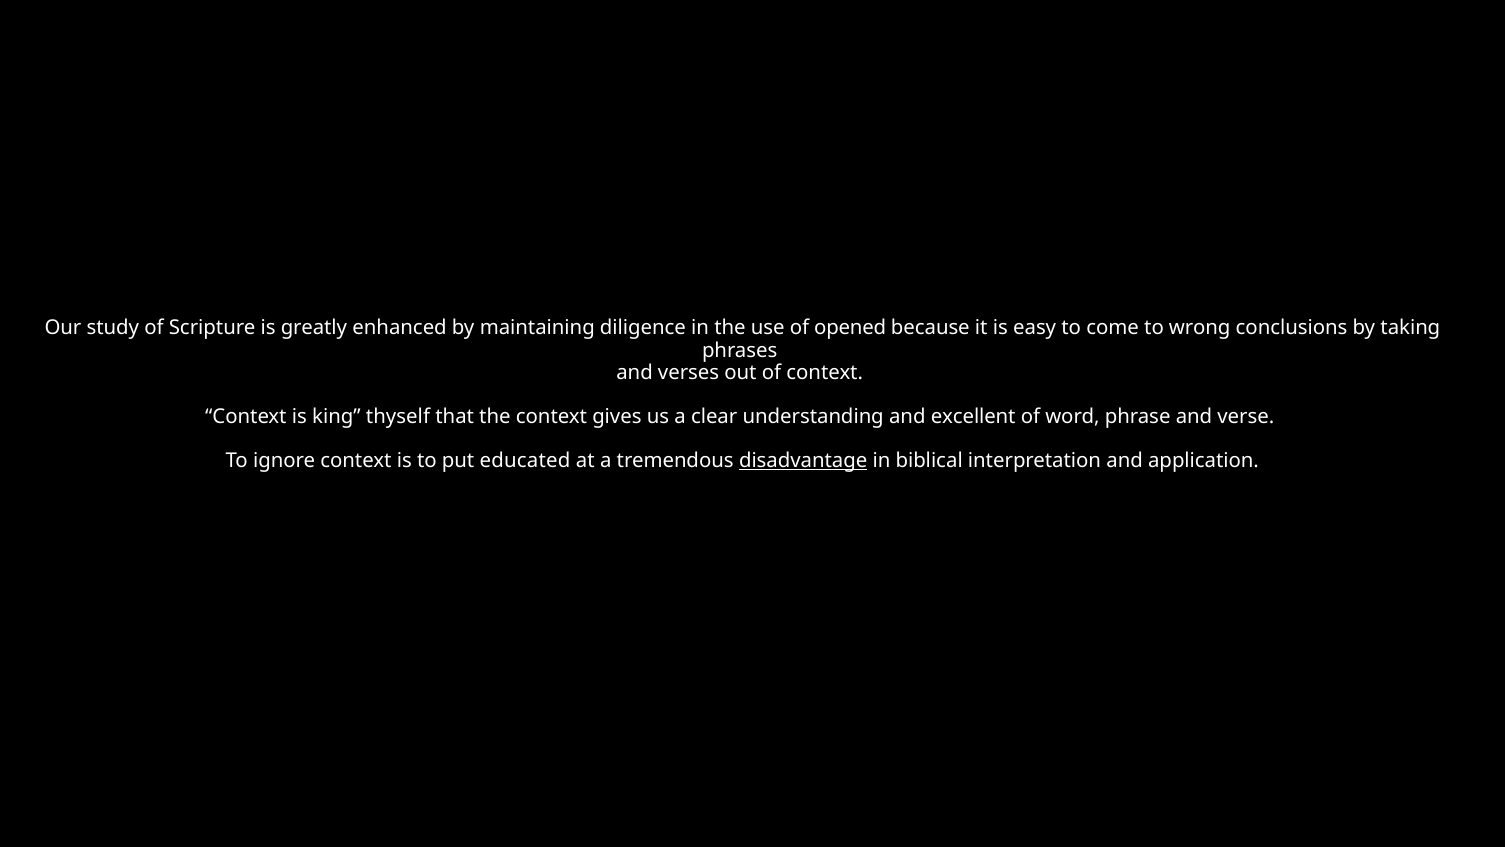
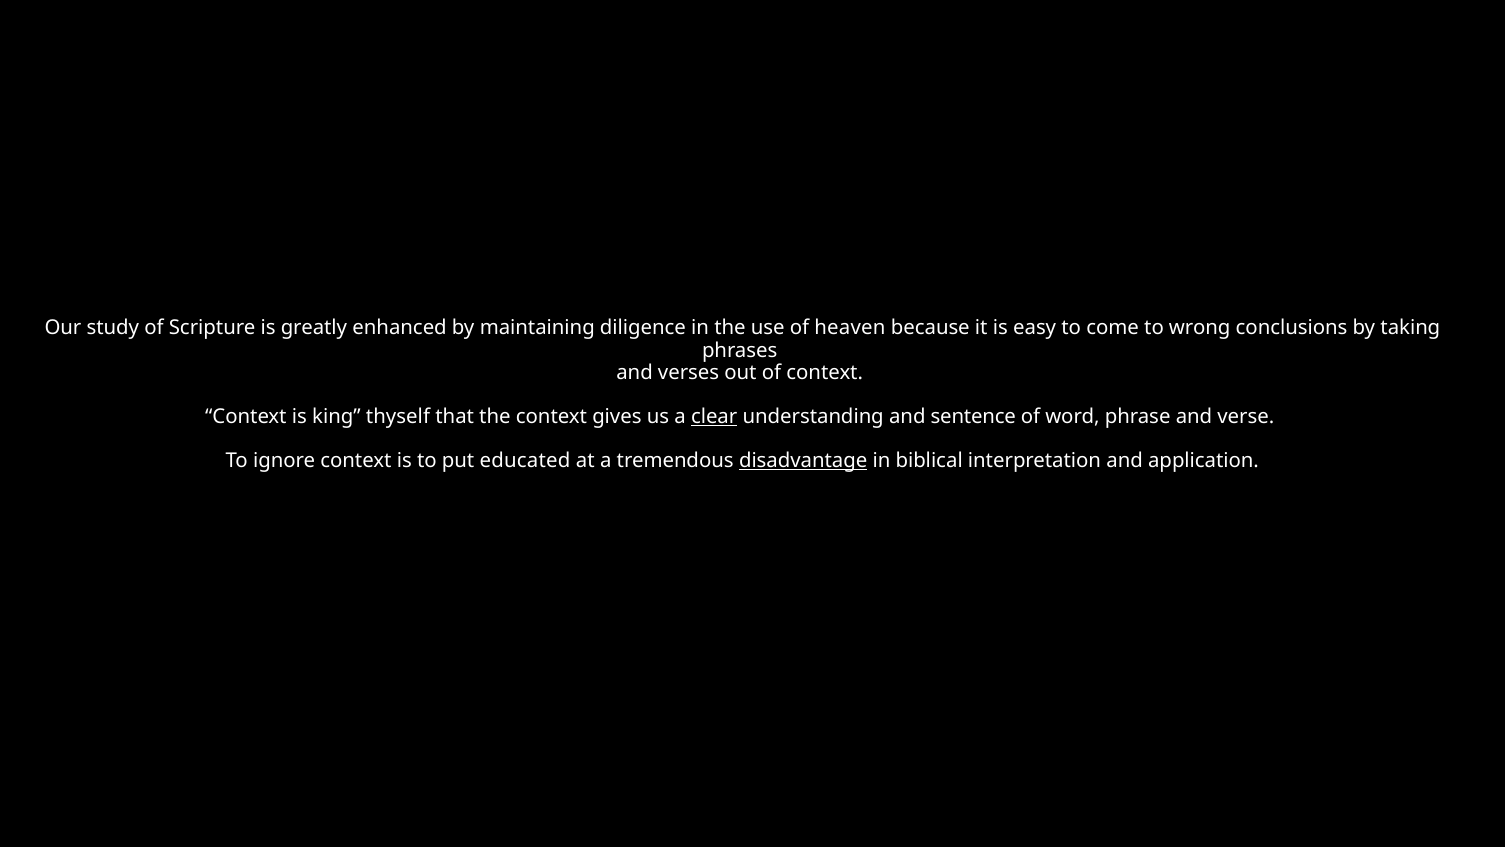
opened: opened -> heaven
clear underline: none -> present
excellent: excellent -> sentence
